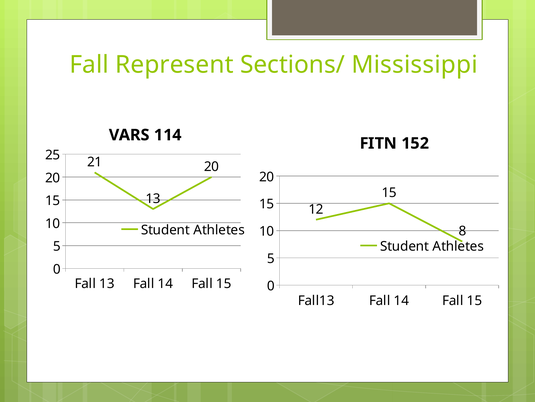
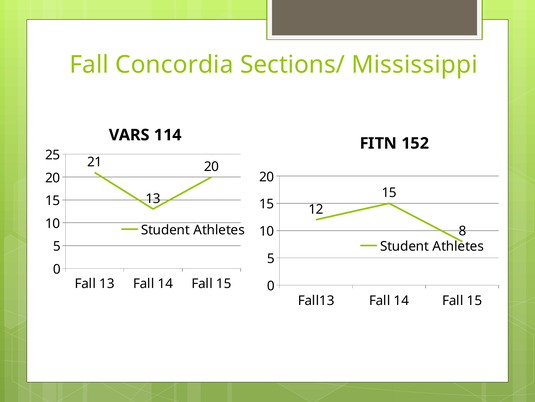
Represent: Represent -> Concordia
